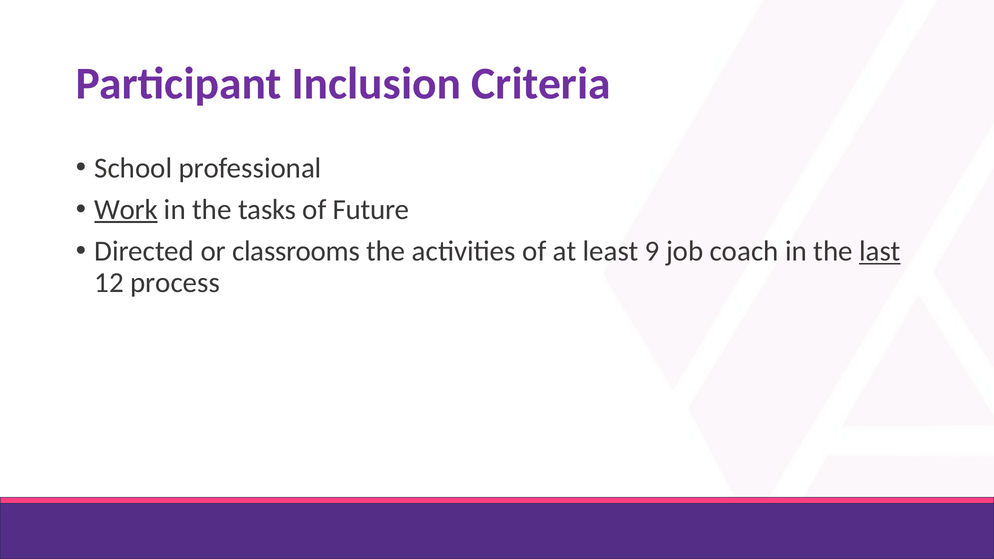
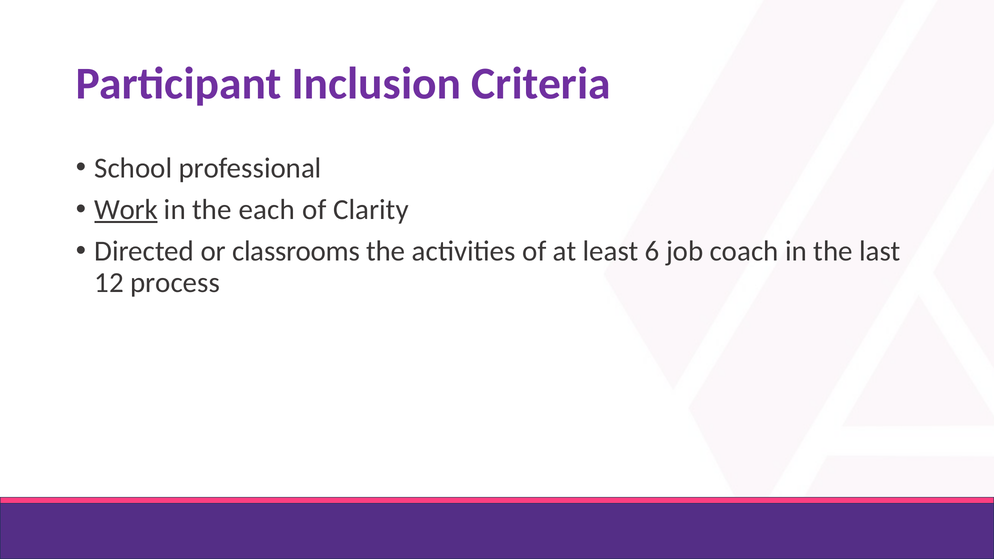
tasks: tasks -> each
Future: Future -> Clarity
9: 9 -> 6
last underline: present -> none
